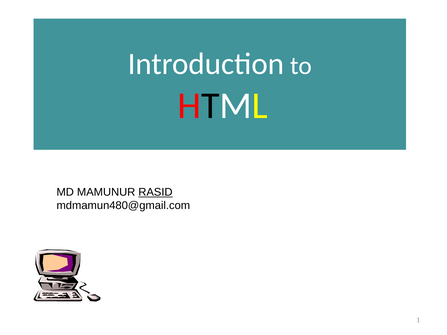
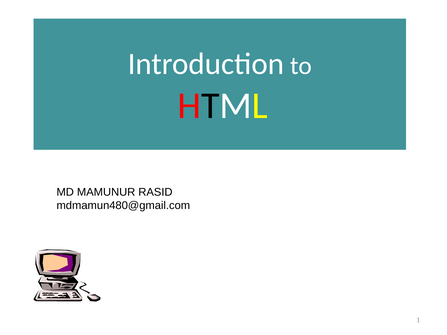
RASID underline: present -> none
